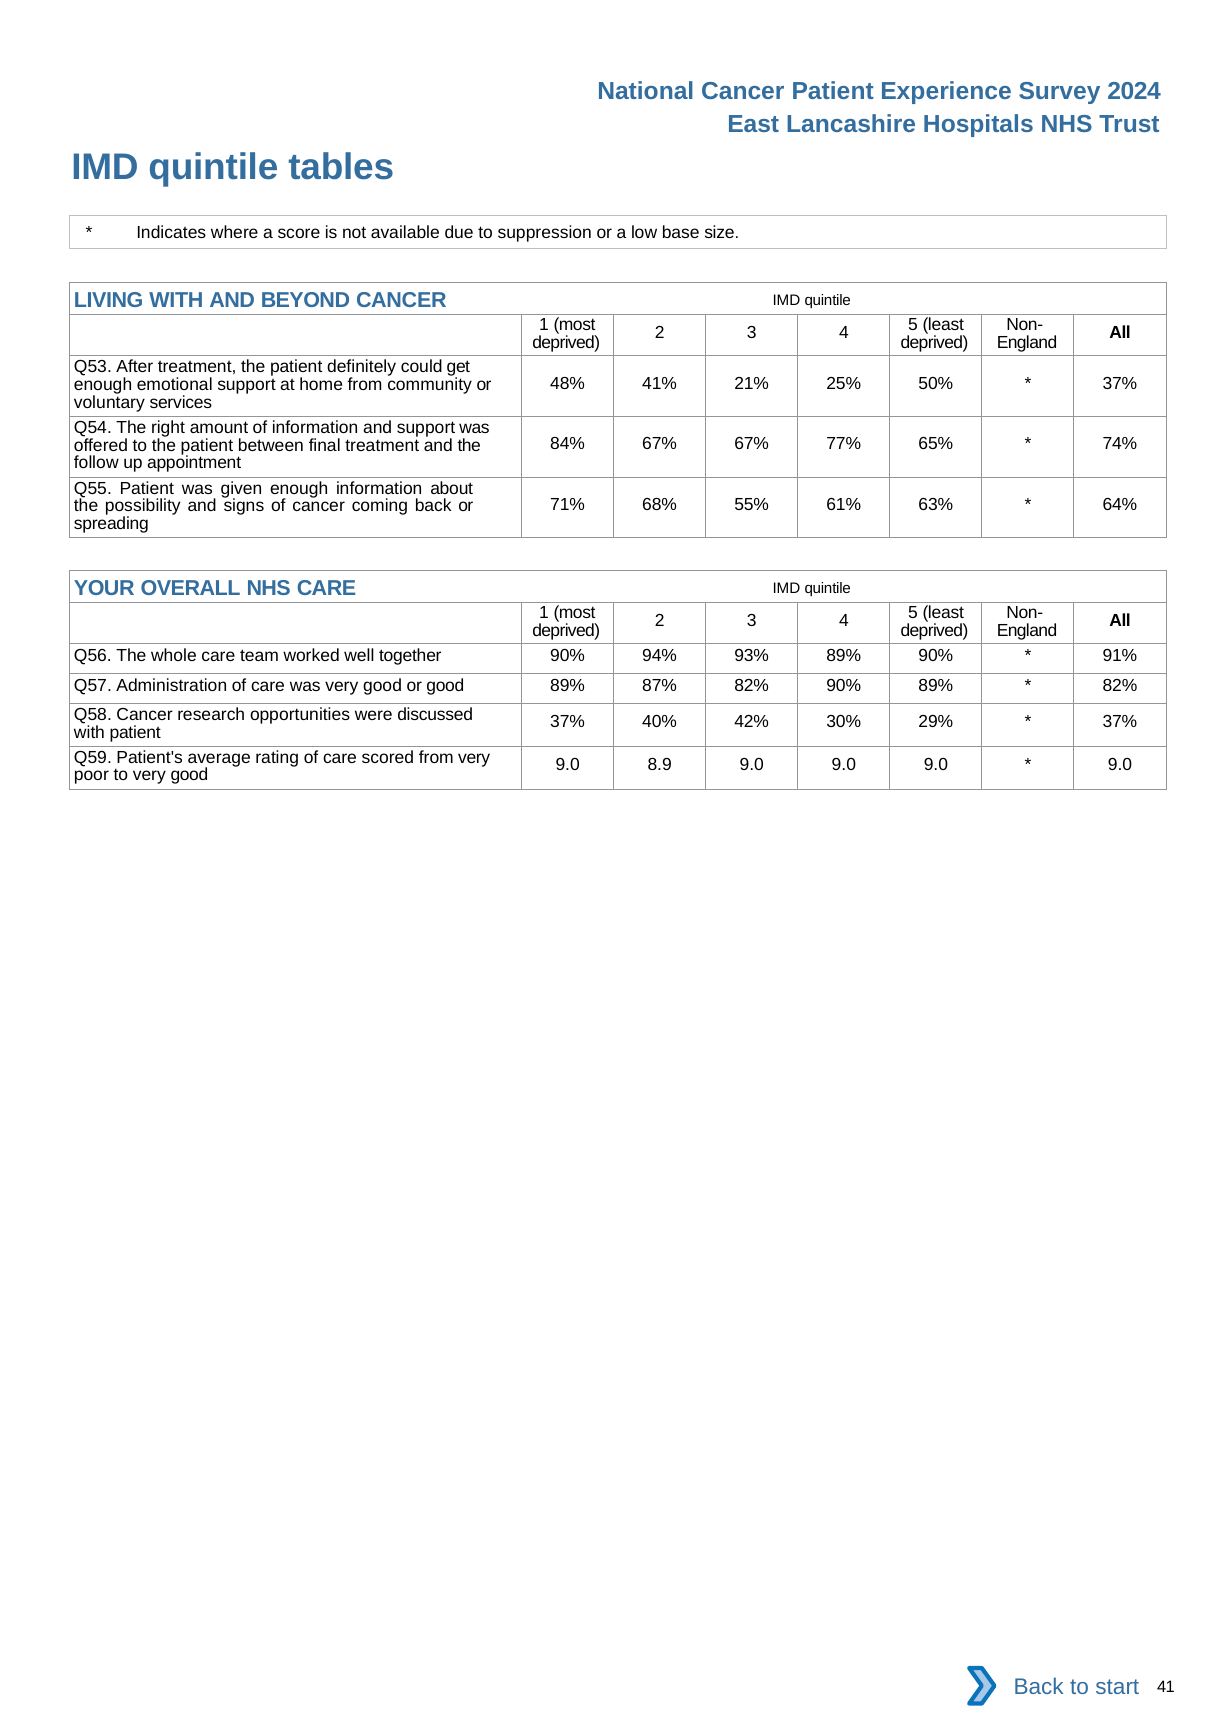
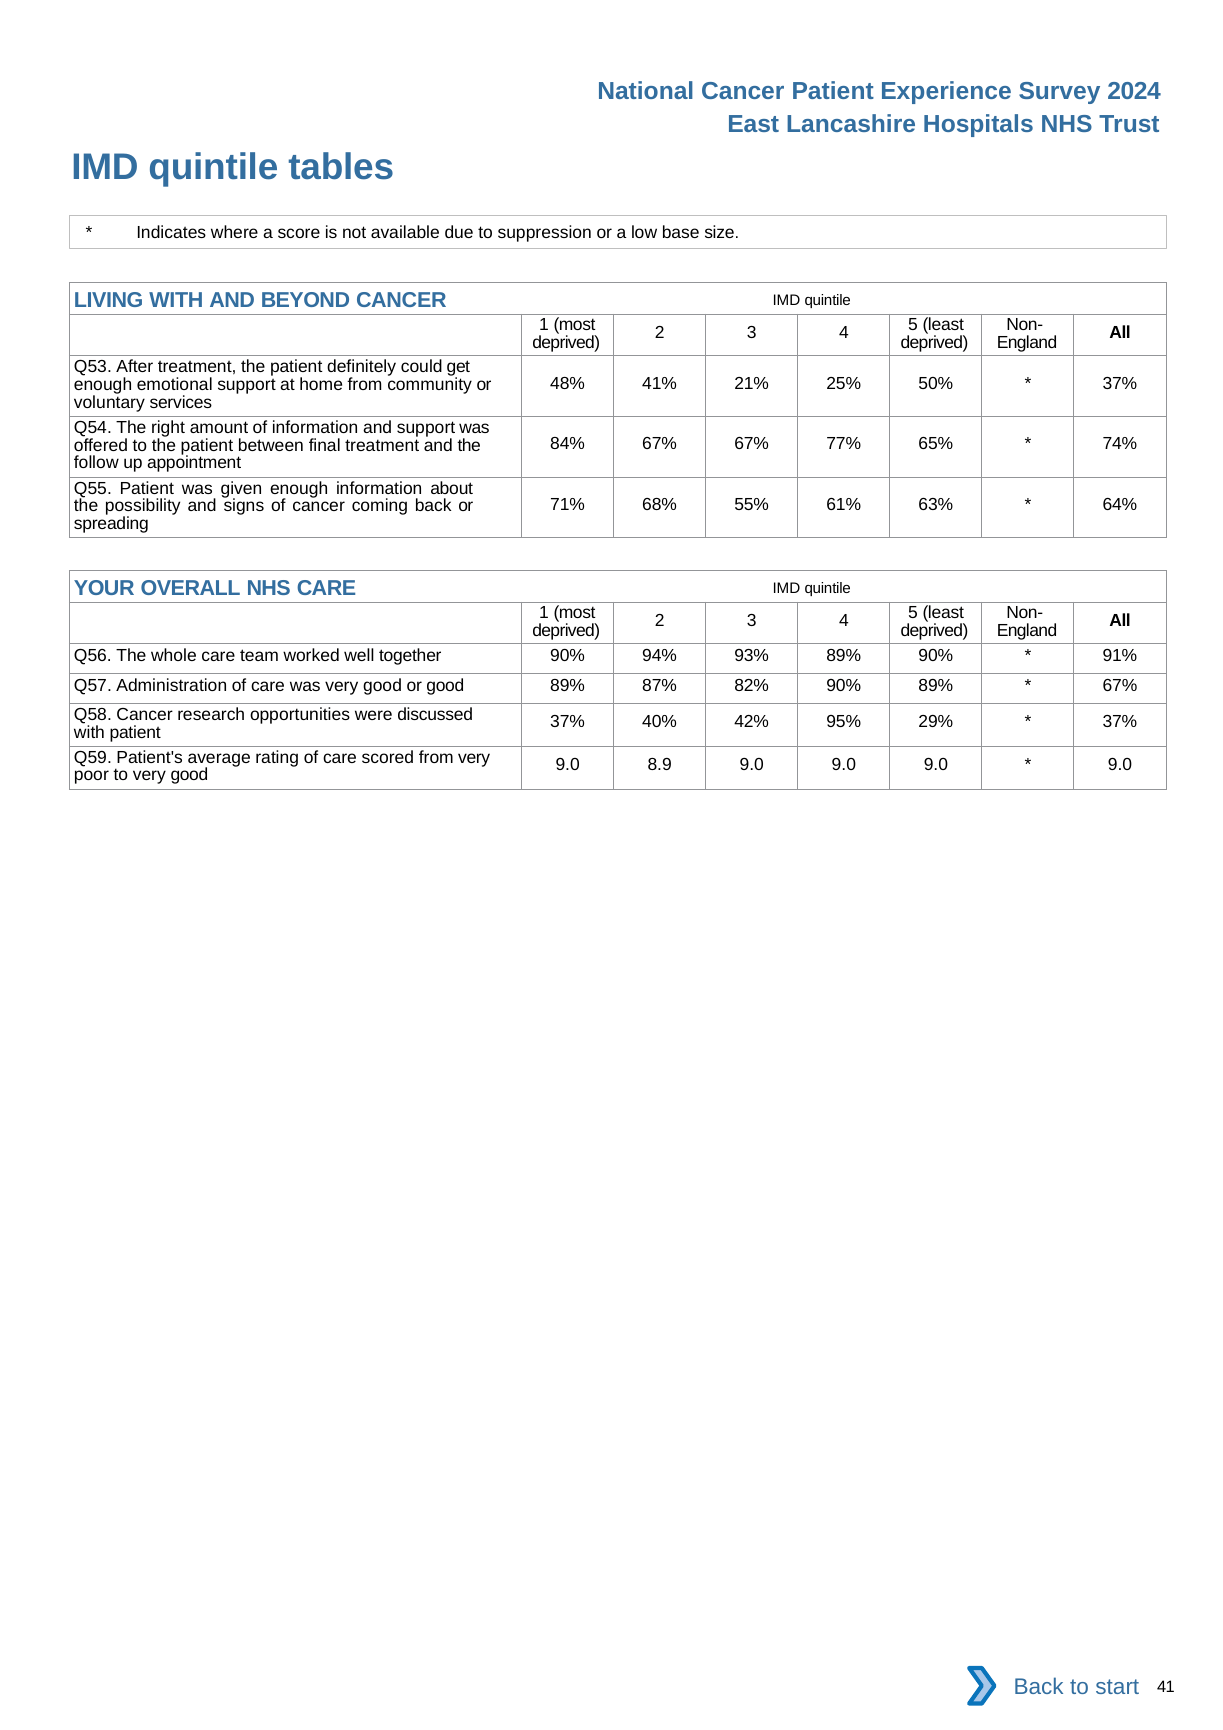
82% at (1120, 686): 82% -> 67%
30%: 30% -> 95%
